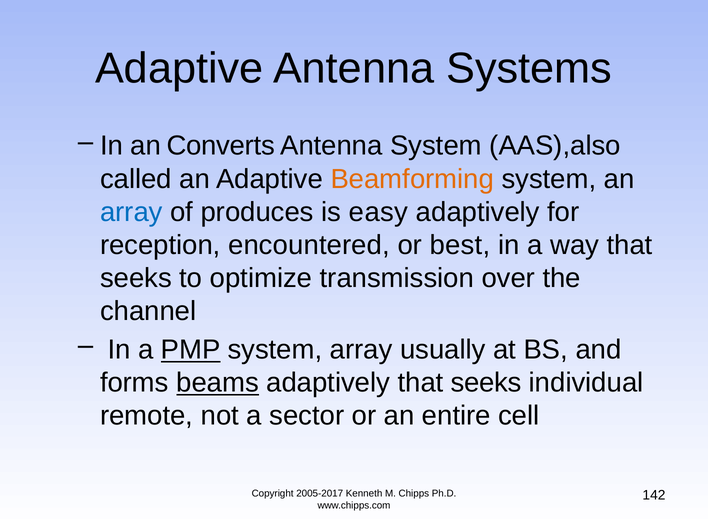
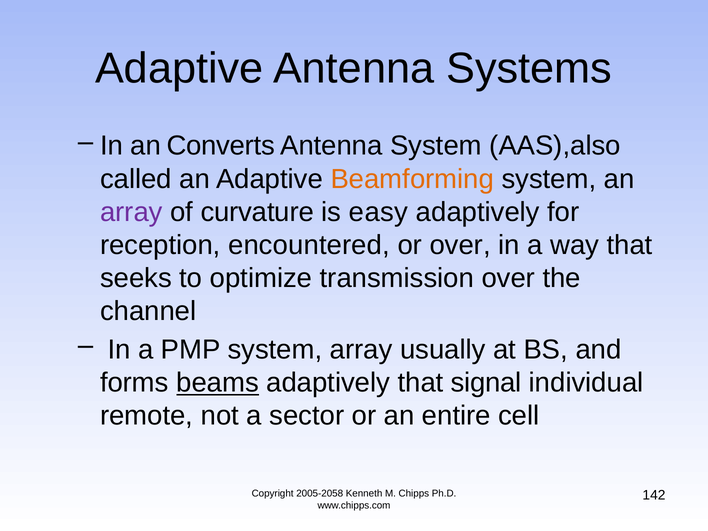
array at (131, 212) colour: blue -> purple
produces: produces -> curvature
or best: best -> over
PMP underline: present -> none
adaptively that seeks: seeks -> signal
2005-2017: 2005-2017 -> 2005-2058
